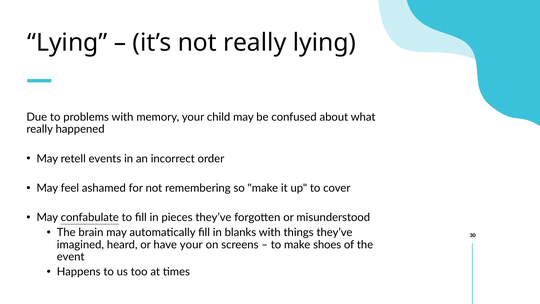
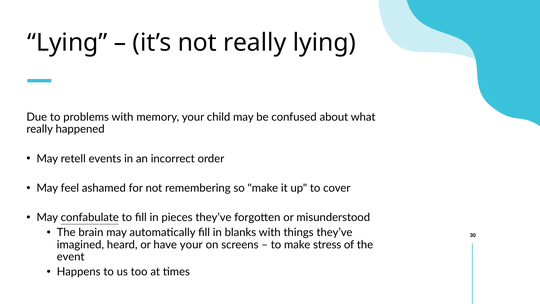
shoes: shoes -> stress
